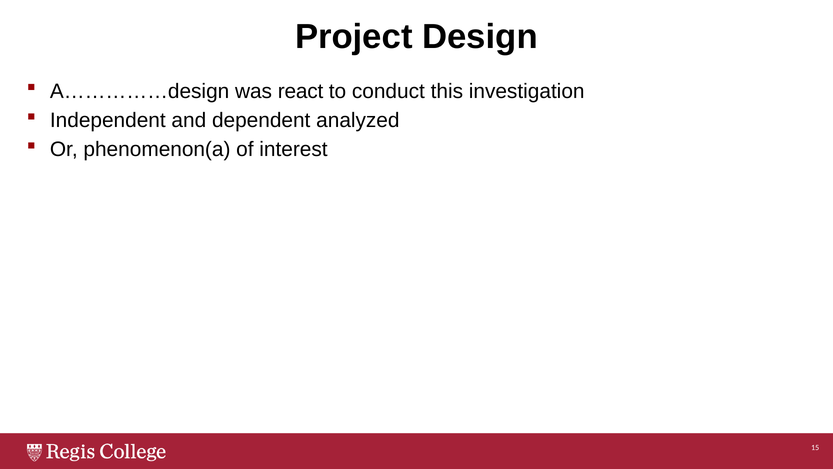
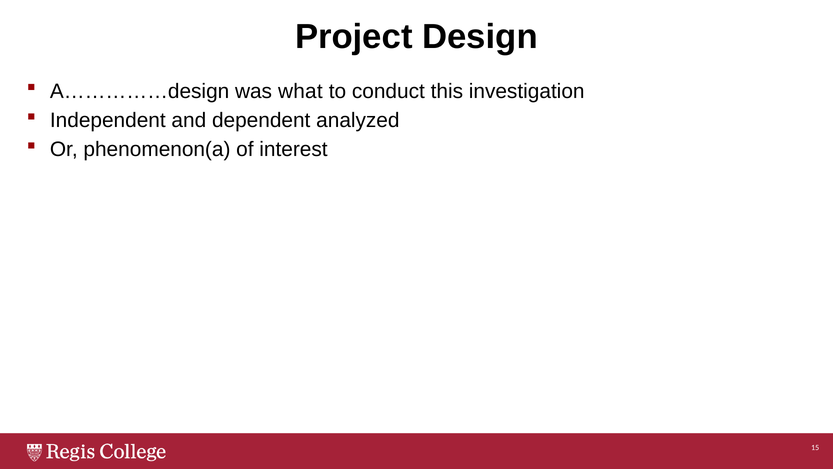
react: react -> what
